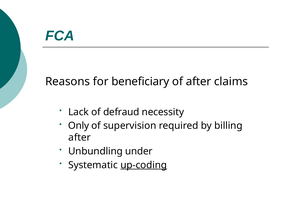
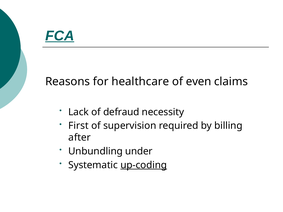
FCA underline: none -> present
beneficiary: beneficiary -> healthcare
of after: after -> even
Only: Only -> First
